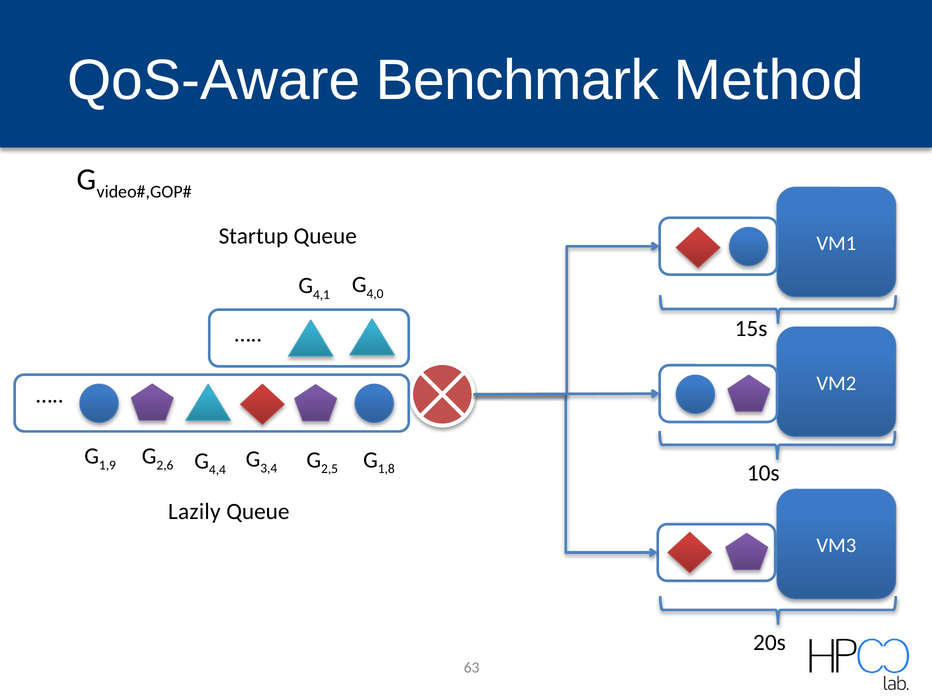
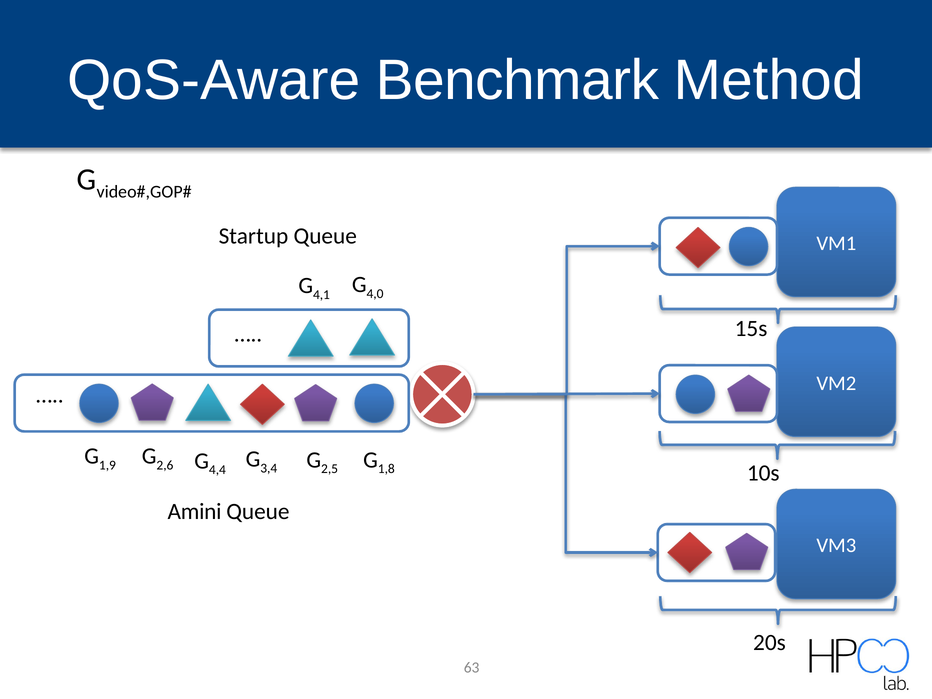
Lazily: Lazily -> Amini
